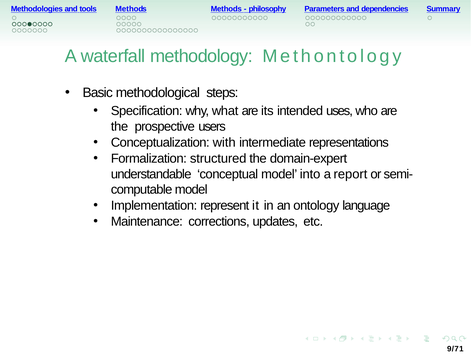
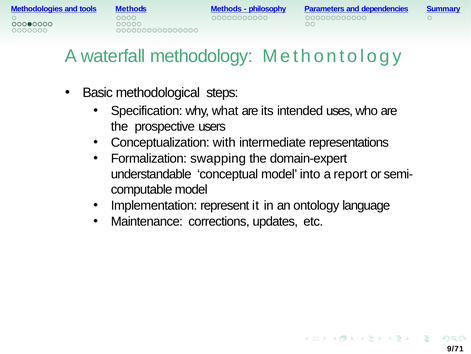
structured: structured -> swapping
